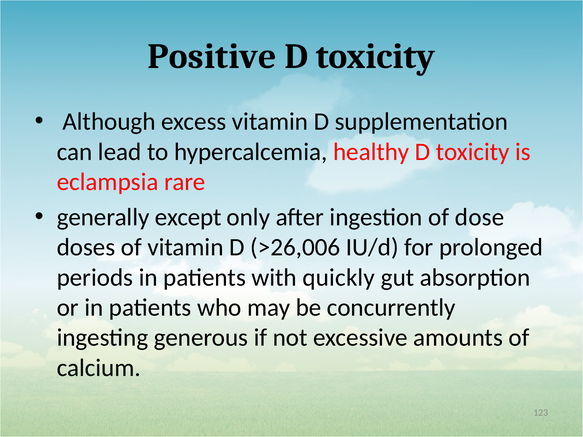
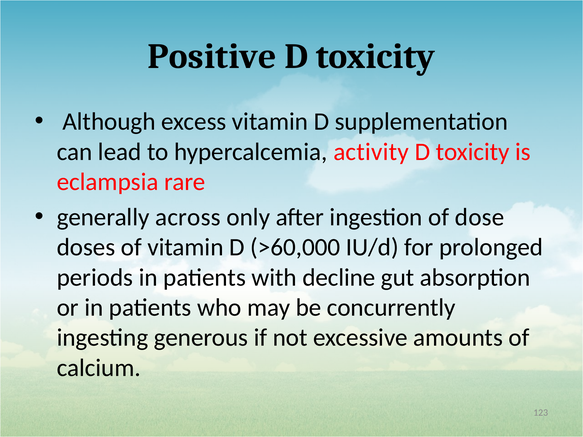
healthy: healthy -> activity
except: except -> across
>26,006: >26,006 -> >60,000
quickly: quickly -> decline
